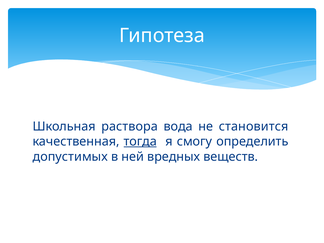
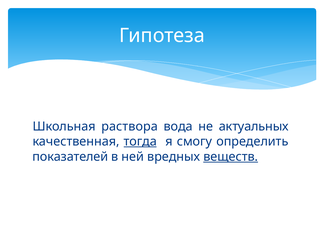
становится: становится -> актуальных
допустимых: допустимых -> показателей
веществ underline: none -> present
